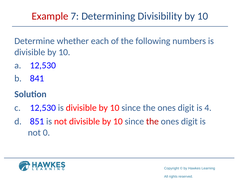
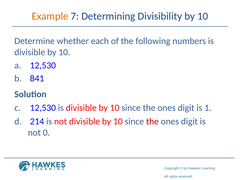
Example colour: red -> orange
4: 4 -> 1
851: 851 -> 214
